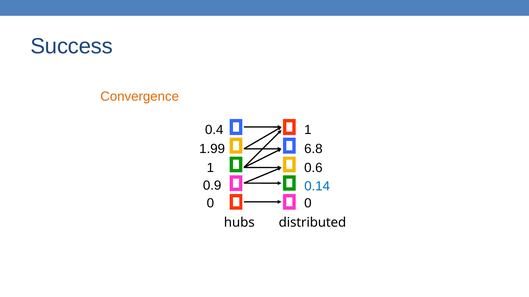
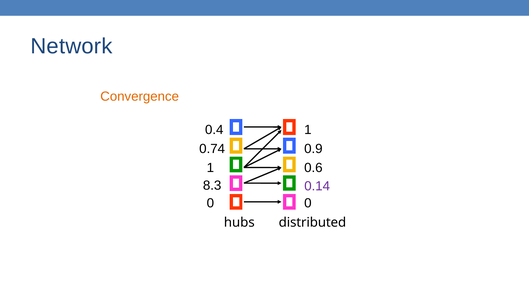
Success: Success -> Network
1.99: 1.99 -> 0.74
6.8: 6.8 -> 0.9
0.9: 0.9 -> 8.3
0.14 colour: blue -> purple
